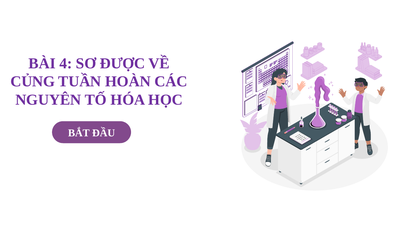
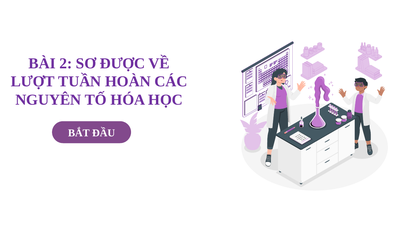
4: 4 -> 2
CỦNG: CỦNG -> LƯỢT
